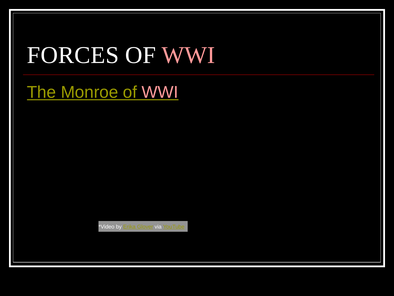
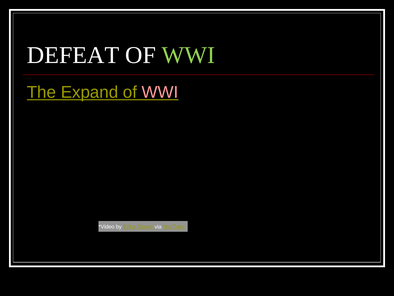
FORCES: FORCES -> DEFEAT
WWI at (188, 55) colour: pink -> light green
Monroe: Monroe -> Expand
